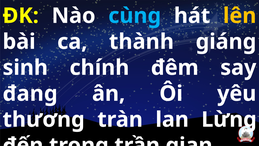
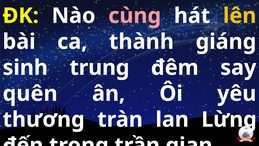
cùng colour: light blue -> pink
chính: chính -> trung
đang: đang -> quên
